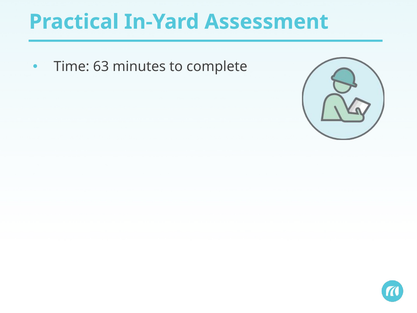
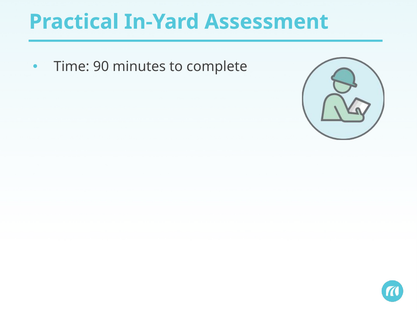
63: 63 -> 90
